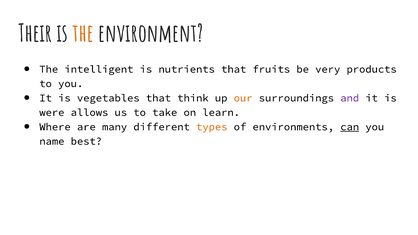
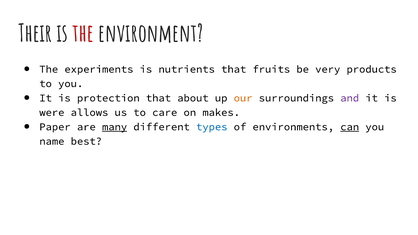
the at (83, 34) colour: orange -> red
intelligent: intelligent -> experiments
vegetables: vegetables -> protection
think: think -> about
take: take -> care
learn: learn -> makes
Where: Where -> Paper
many underline: none -> present
types colour: orange -> blue
